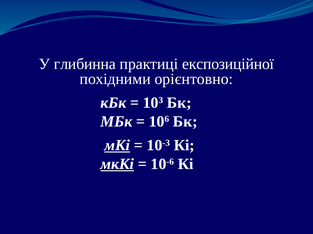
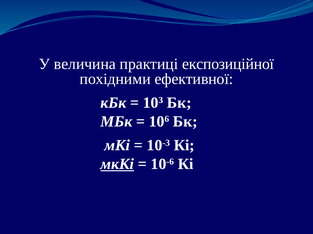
глибинна: глибинна -> величина
орієнтовно: орієнтовно -> ефективної
мКі underline: present -> none
